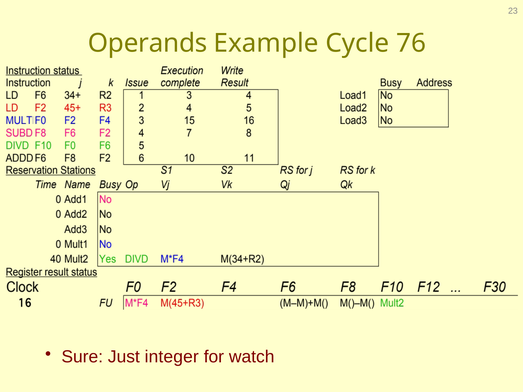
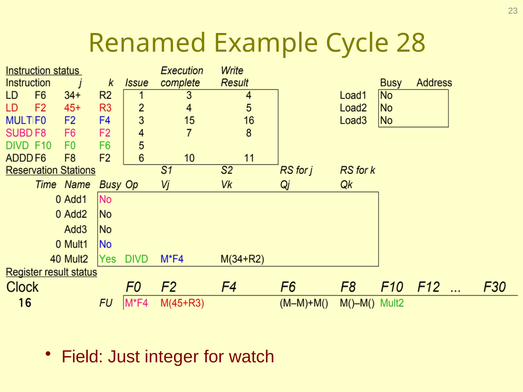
Operands: Operands -> Renamed
76: 76 -> 28
Sure: Sure -> Field
